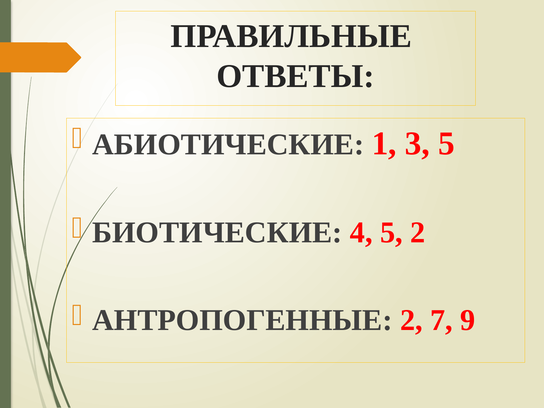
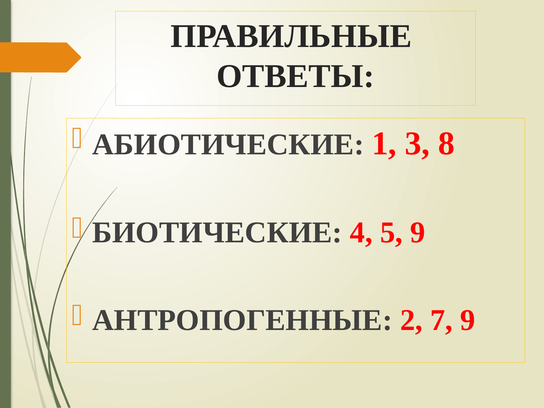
3 5: 5 -> 8
5 2: 2 -> 9
